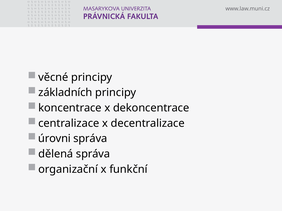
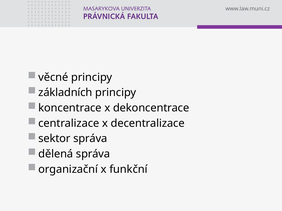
úrovni: úrovni -> sektor
